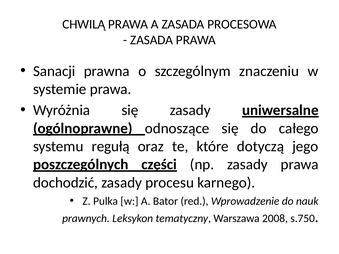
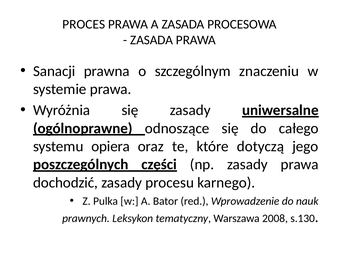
CHWILĄ: CHWILĄ -> PROCES
regułą: regułą -> opiera
s.750: s.750 -> s.130
